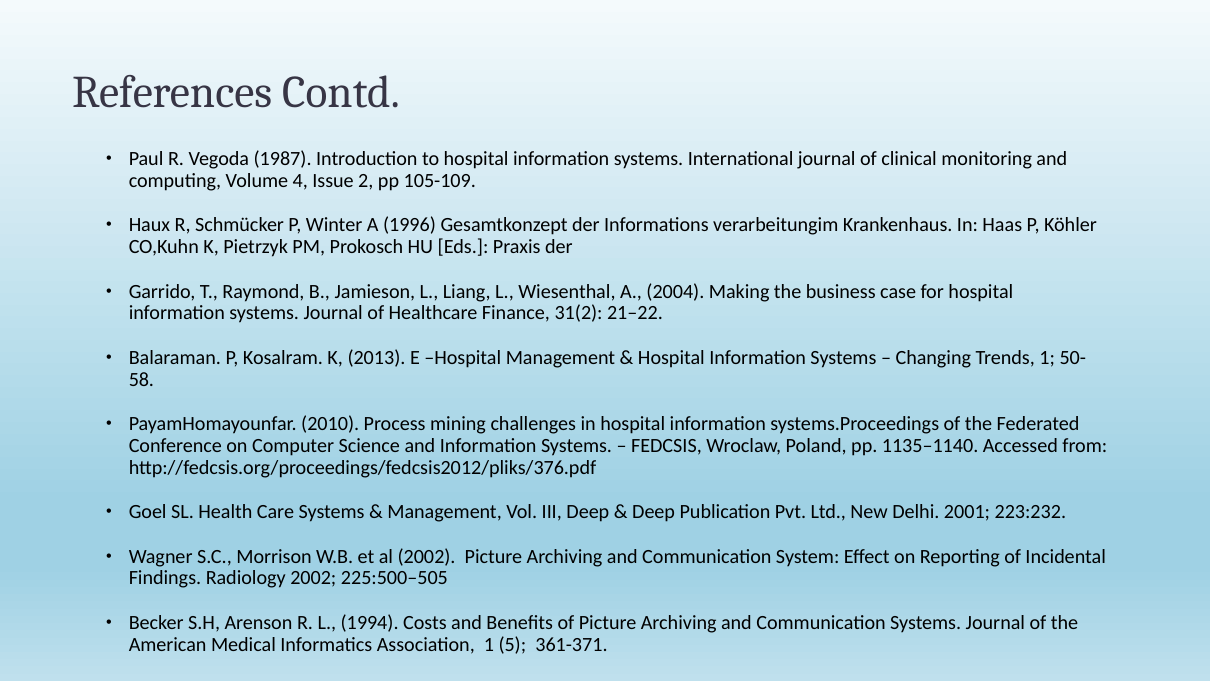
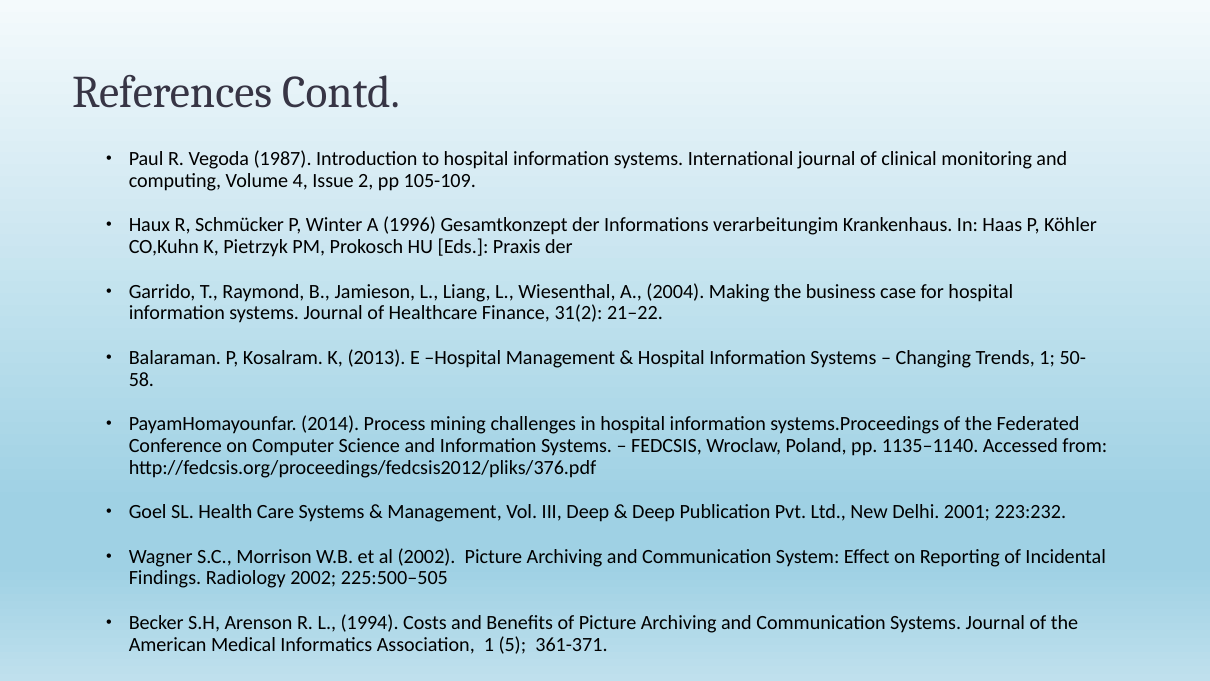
2010: 2010 -> 2014
